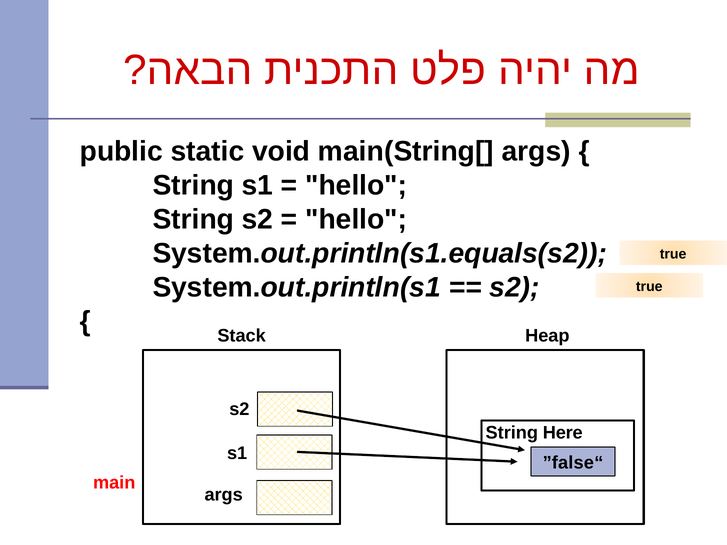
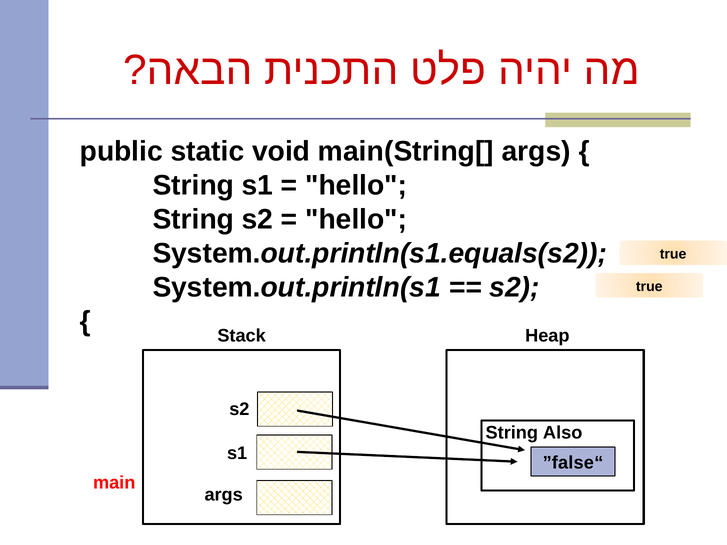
Here: Here -> Also
